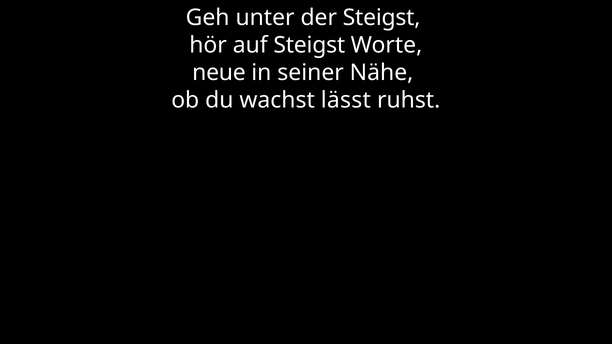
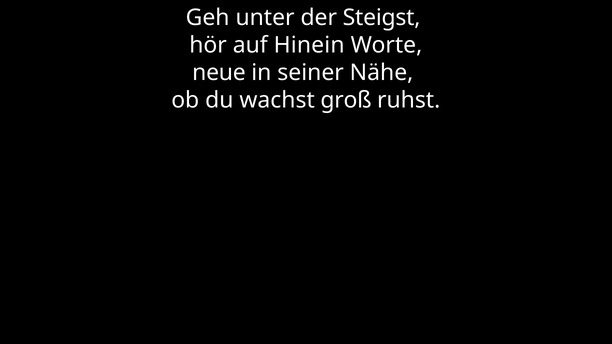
auf Steigst: Steigst -> Hinein
lässt: lässt -> groß
